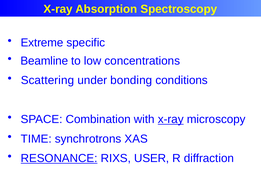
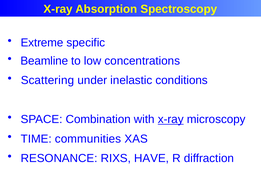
bonding: bonding -> inelastic
synchrotrons: synchrotrons -> communities
RESONANCE underline: present -> none
USER: USER -> HAVE
